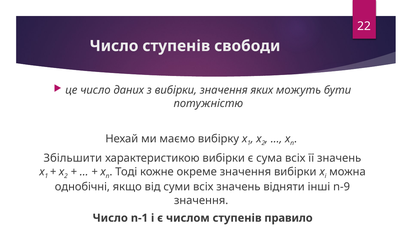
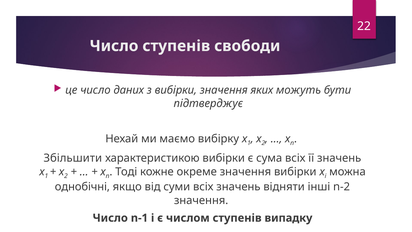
потужністю: потужністю -> підтверджує
n-9: n-9 -> n-2
правило: правило -> випадку
